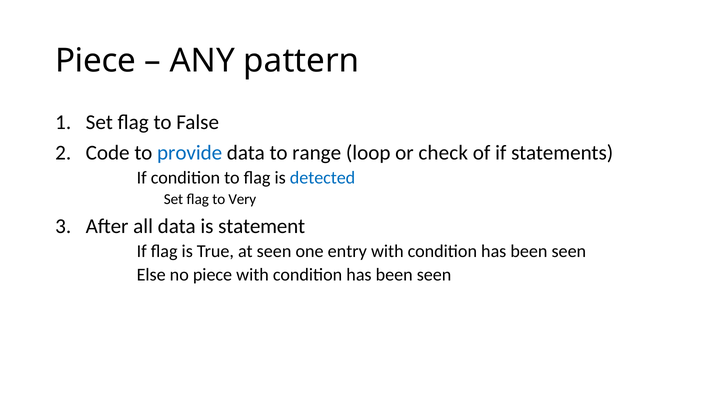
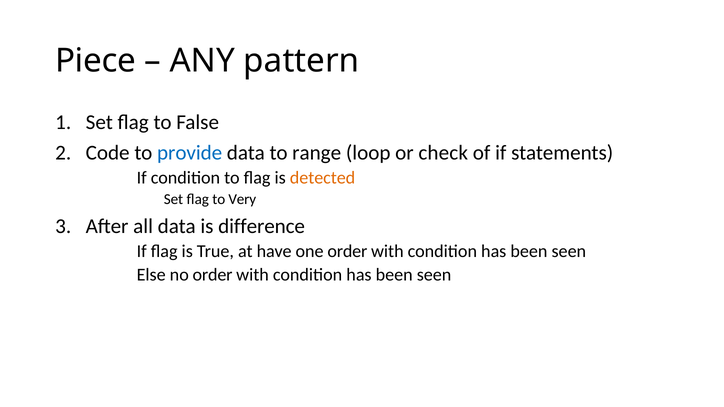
detected colour: blue -> orange
statement: statement -> difference
at seen: seen -> have
one entry: entry -> order
no piece: piece -> order
